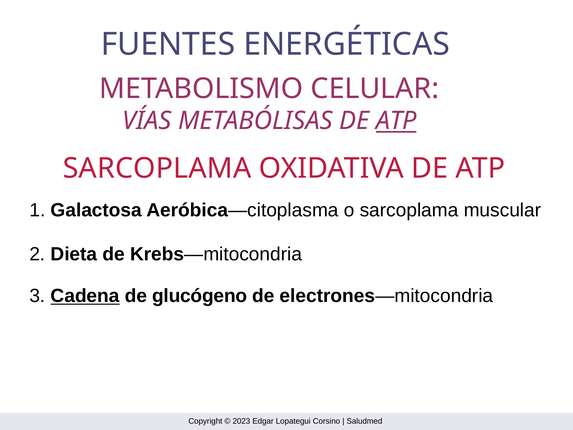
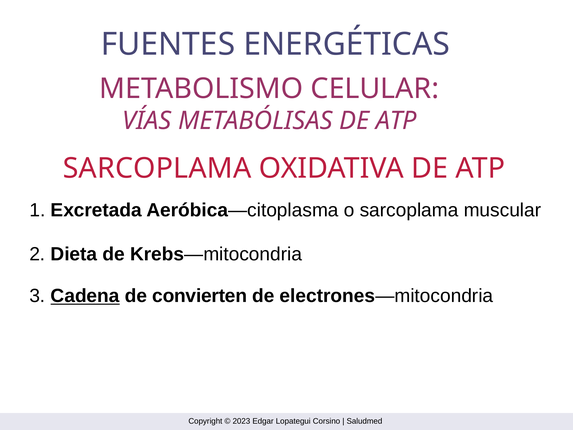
ATP at (396, 121) underline: present -> none
Galactosa: Galactosa -> Excretada
glucógeno: glucógeno -> convierten
